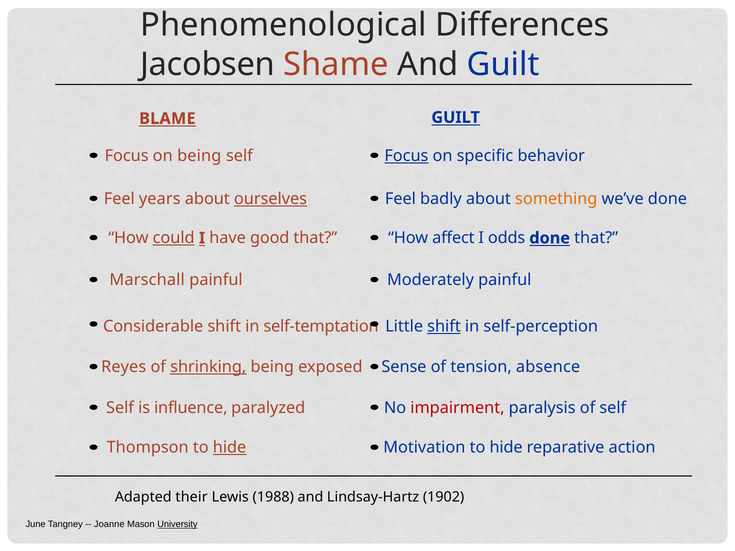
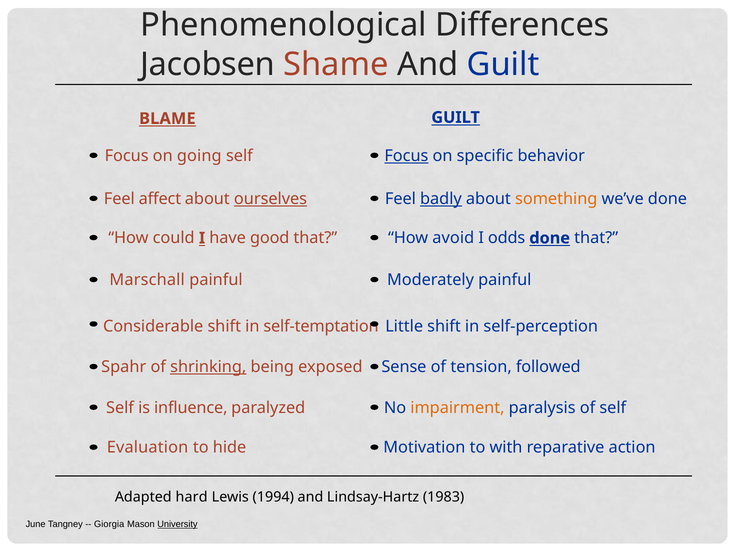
on being: being -> going
years: years -> affect
badly underline: none -> present
could underline: present -> none
affect: affect -> avoid
shift at (444, 327) underline: present -> none
Reyes: Reyes -> Spahr
absence: absence -> followed
impairment colour: red -> orange
Thompson: Thompson -> Evaluation
hide at (230, 448) underline: present -> none
Motivation to hide: hide -> with
their: their -> hard
1988: 1988 -> 1994
1902: 1902 -> 1983
Joanne: Joanne -> Giorgia
